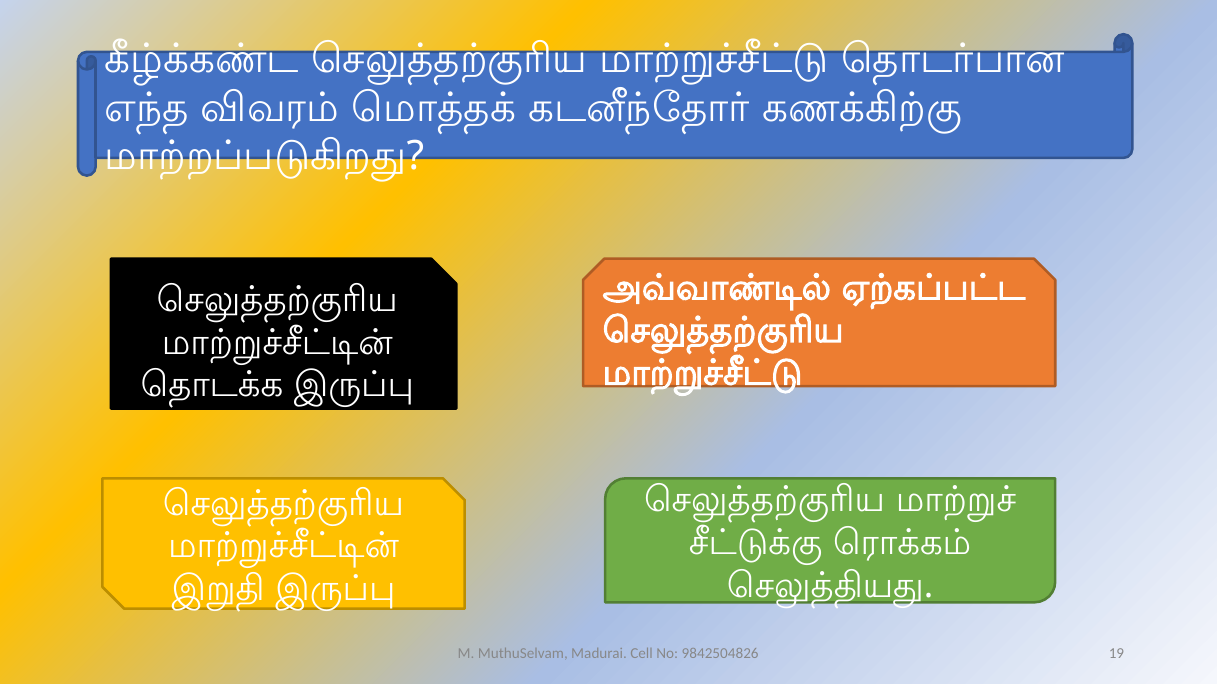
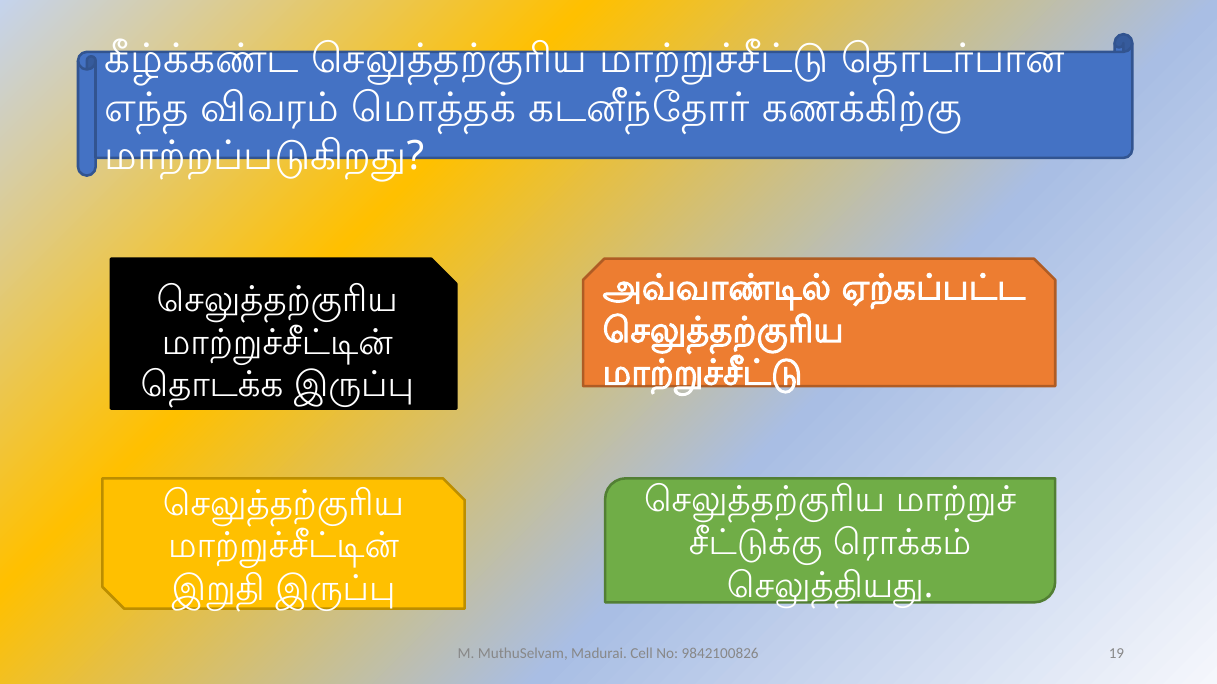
9842504826: 9842504826 -> 9842100826
